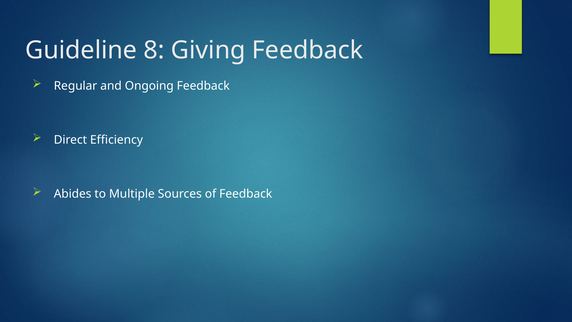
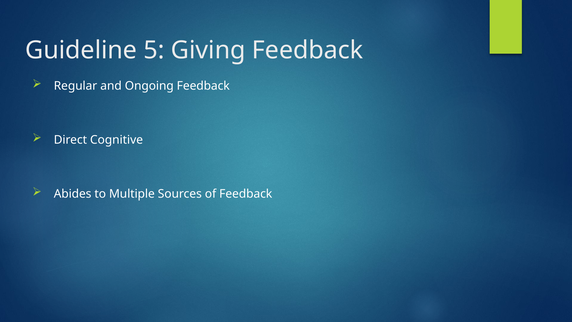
8: 8 -> 5
Efficiency: Efficiency -> Cognitive
